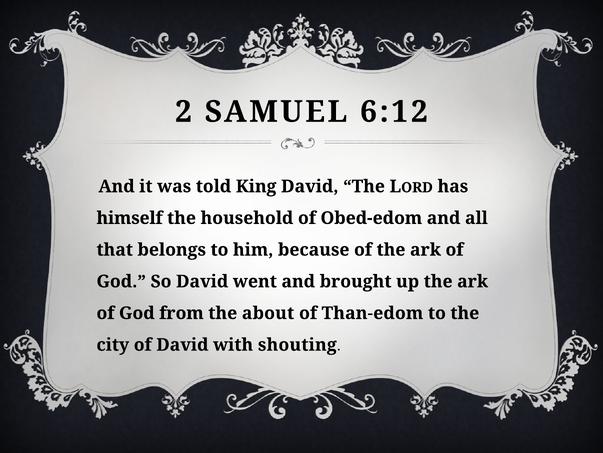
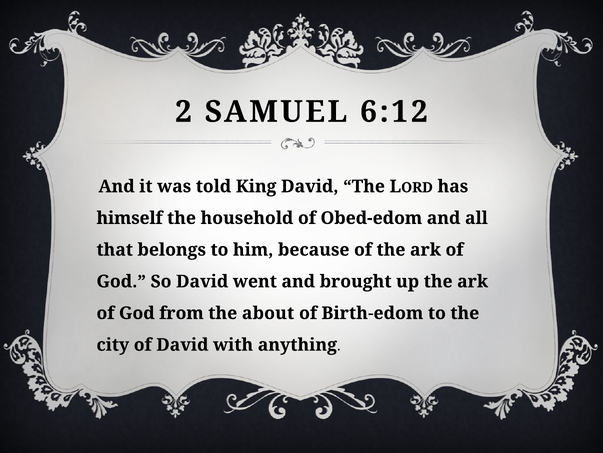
Than-edom: Than-edom -> Birth-edom
shouting: shouting -> anything
